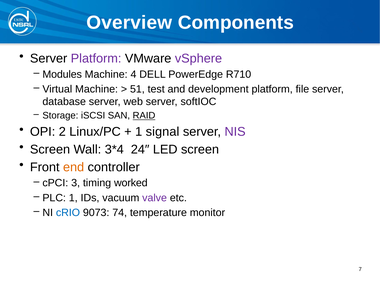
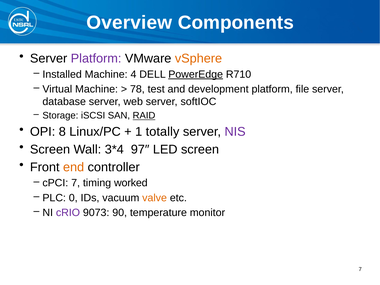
vSphere colour: purple -> orange
Modules: Modules -> Installed
PowerEdge underline: none -> present
51: 51 -> 78
2: 2 -> 8
signal: signal -> totally
24″: 24″ -> 97″
cPCI 3: 3 -> 7
PLC 1: 1 -> 0
valve colour: purple -> orange
cRIO colour: blue -> purple
74: 74 -> 90
